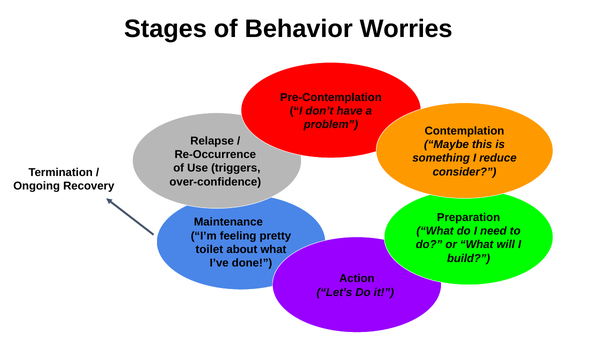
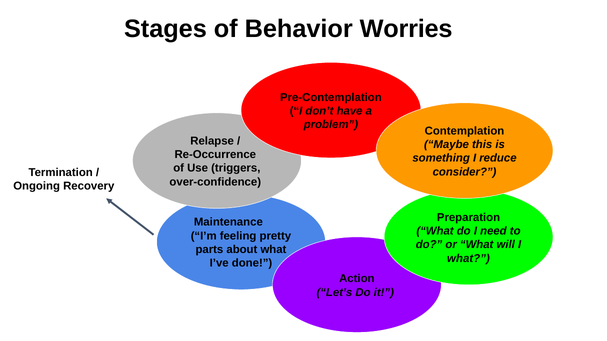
toilet: toilet -> parts
build at (469, 259): build -> what
